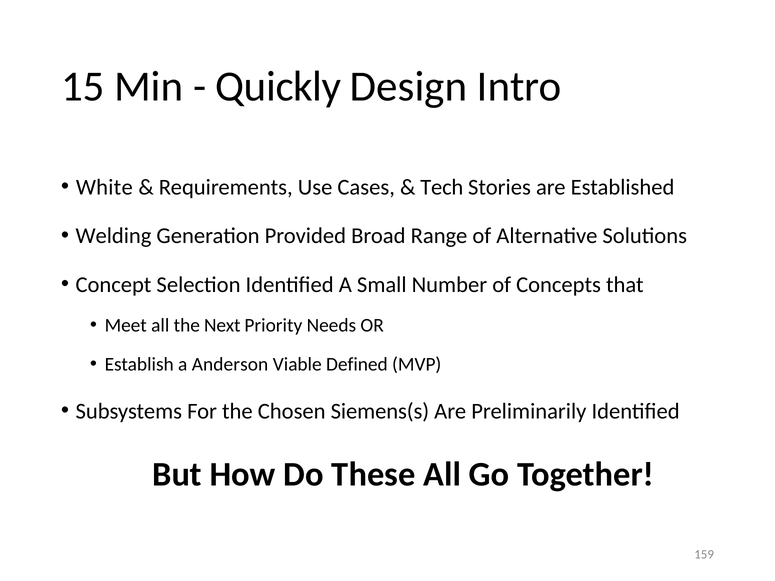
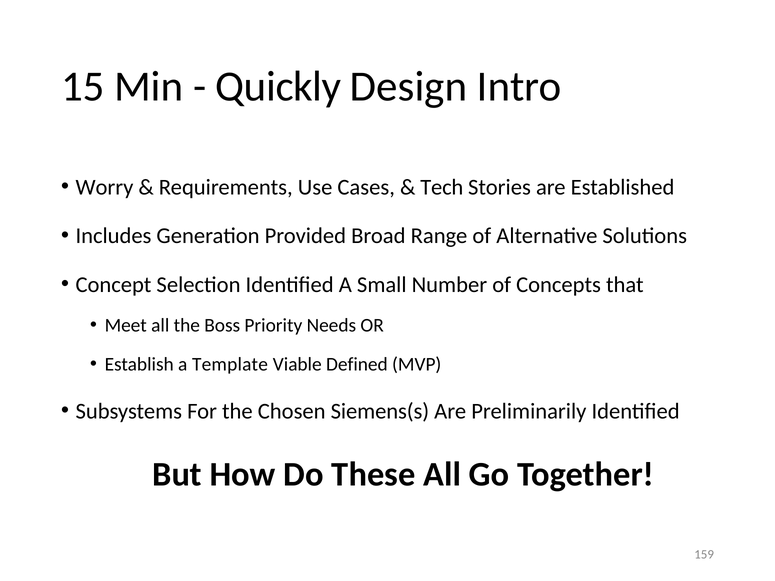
White: White -> Worry
Welding: Welding -> Includes
Next: Next -> Boss
Anderson: Anderson -> Template
